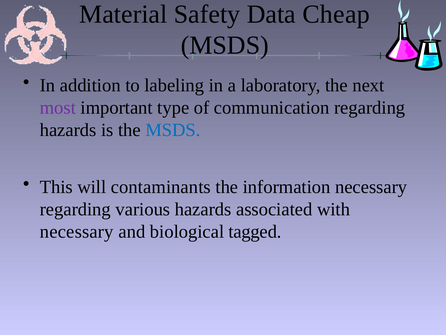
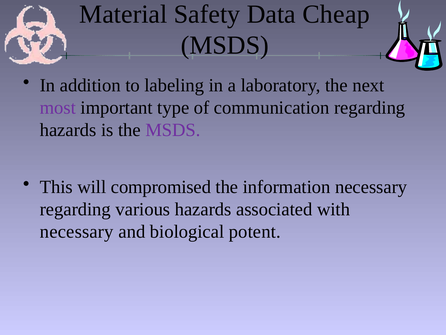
MSDS at (173, 130) colour: blue -> purple
contaminants: contaminants -> compromised
tagged: tagged -> potent
